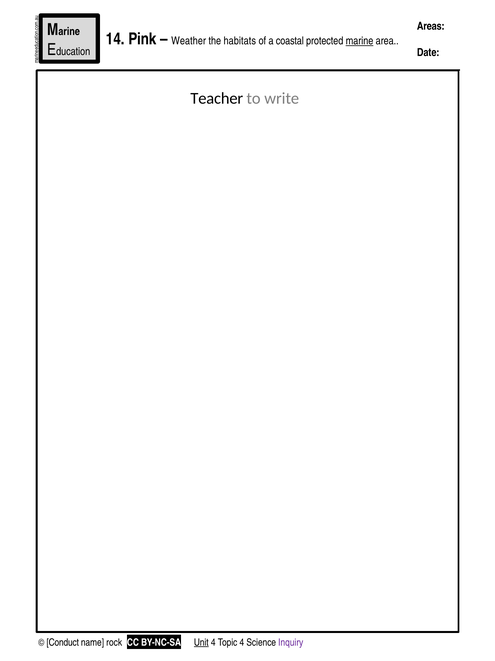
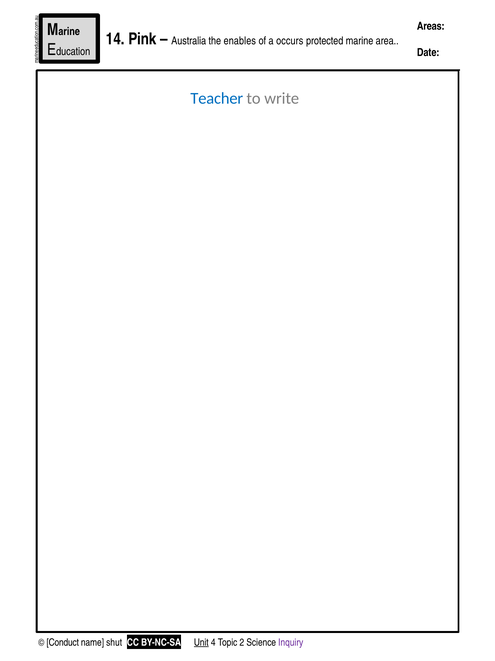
Weather: Weather -> Australia
habitats: habitats -> enables
coastal: coastal -> occurs
marine underline: present -> none
Teacher colour: black -> blue
rock: rock -> shut
Topic 4: 4 -> 2
